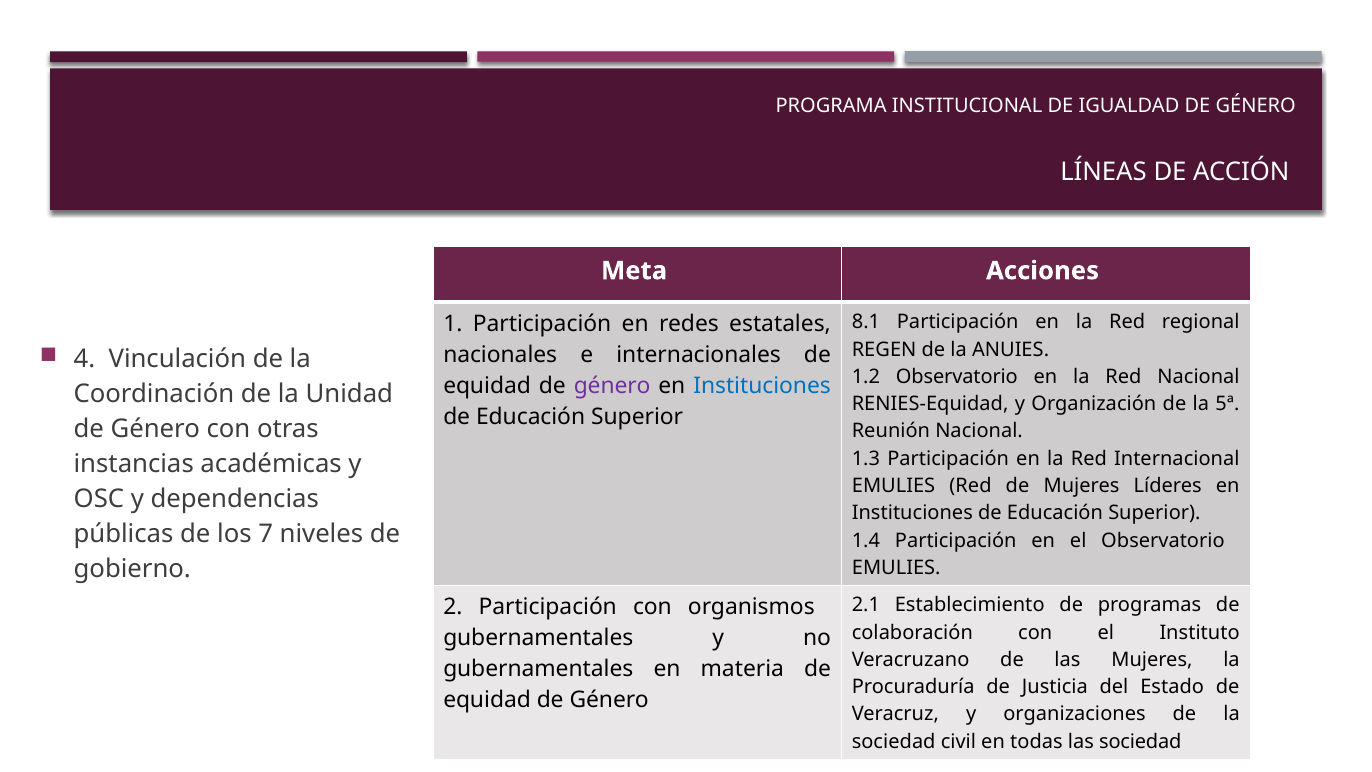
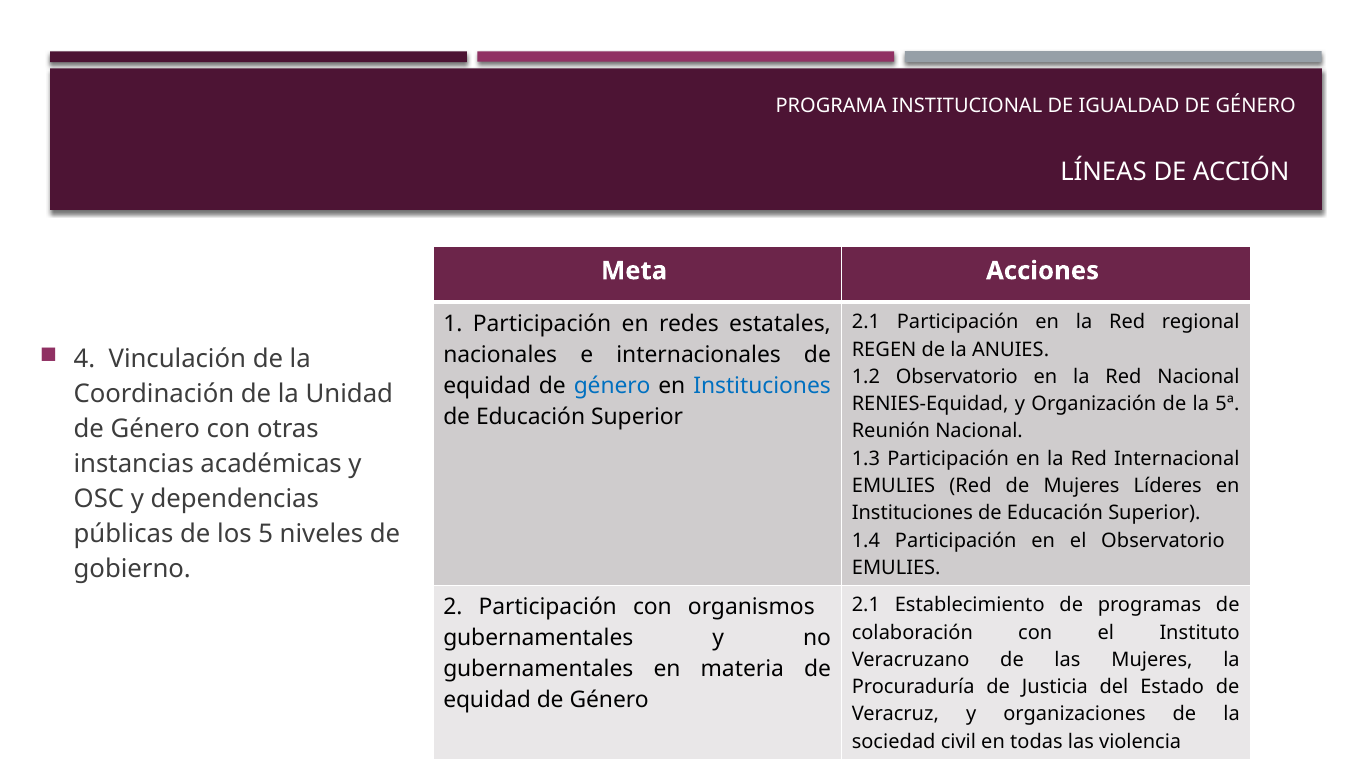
8.1 at (866, 322): 8.1 -> 2.1
género at (612, 386) colour: purple -> blue
7: 7 -> 5
las sociedad: sociedad -> violencia
